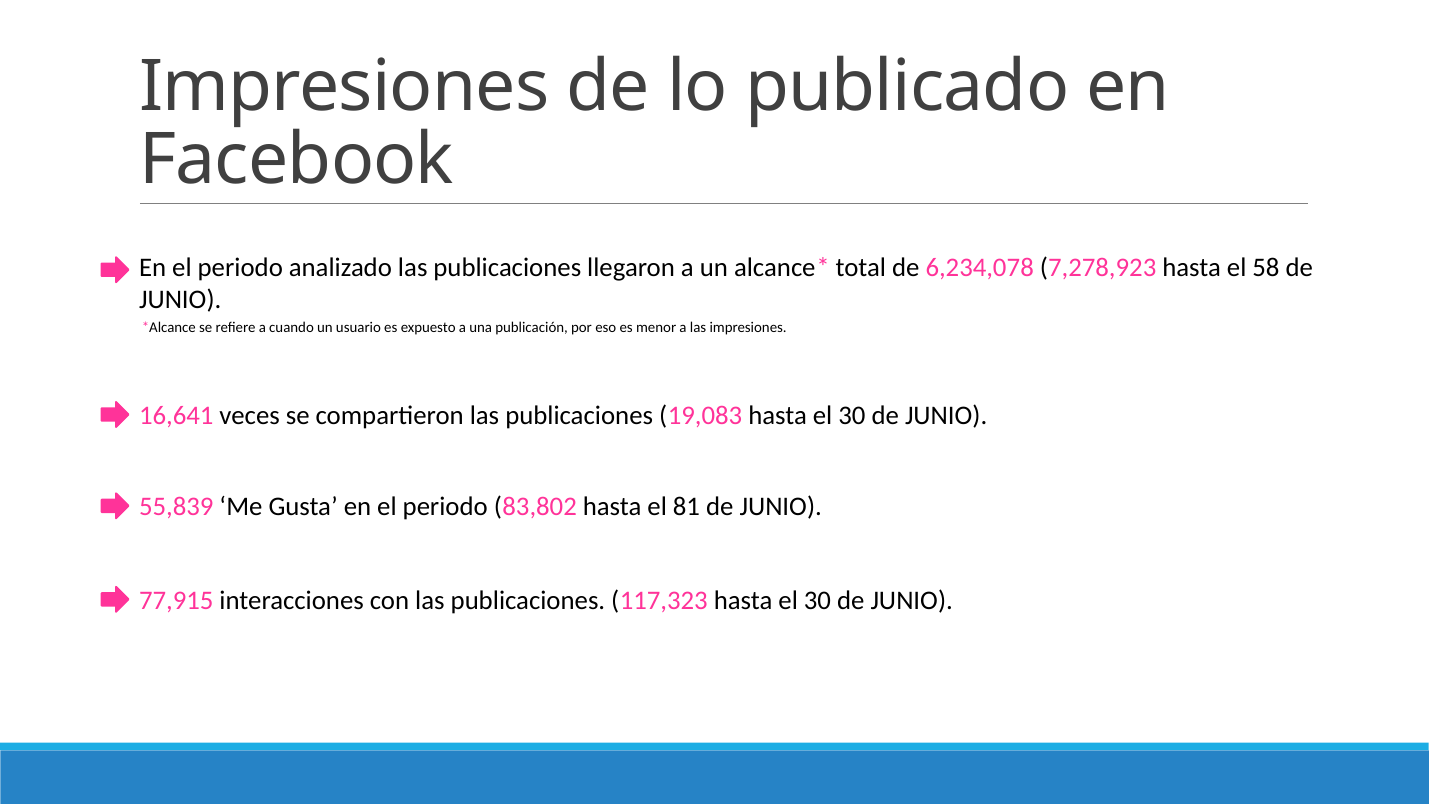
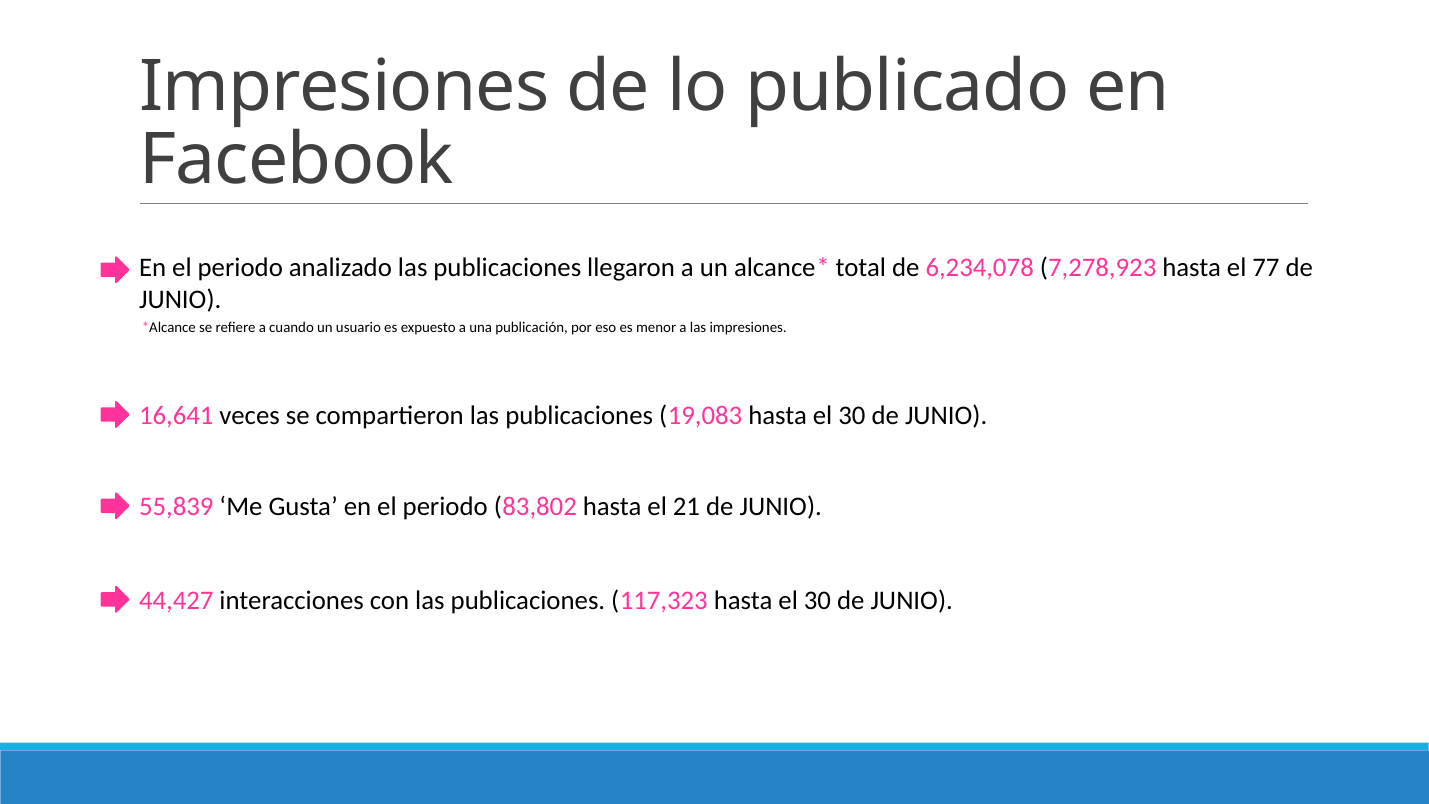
58: 58 -> 77
81: 81 -> 21
77,915: 77,915 -> 44,427
